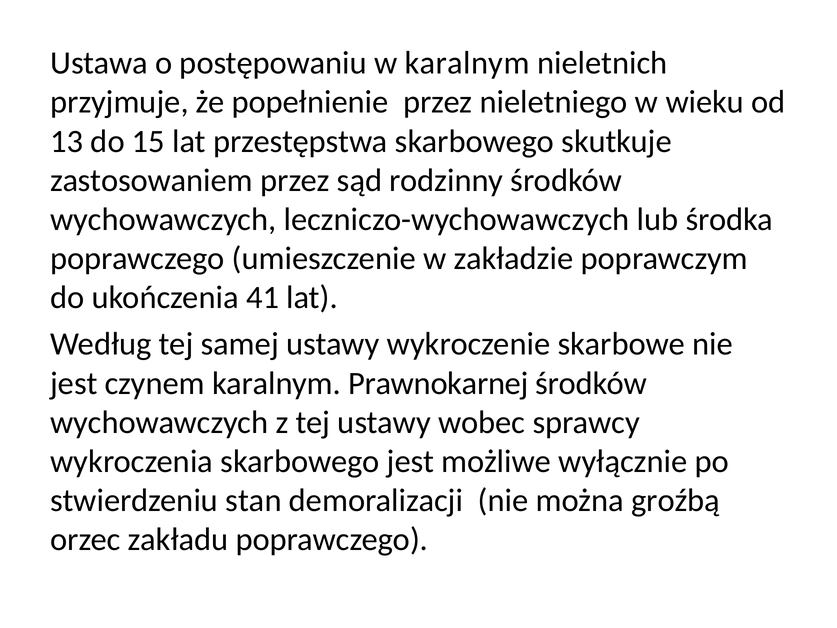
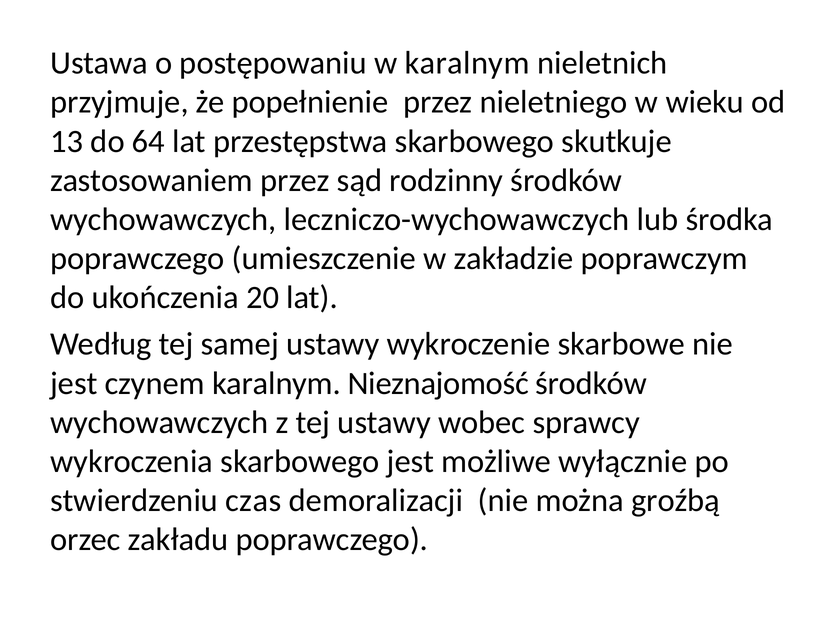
15: 15 -> 64
41: 41 -> 20
Prawnokarnej: Prawnokarnej -> Nieznajomość
stan: stan -> czas
